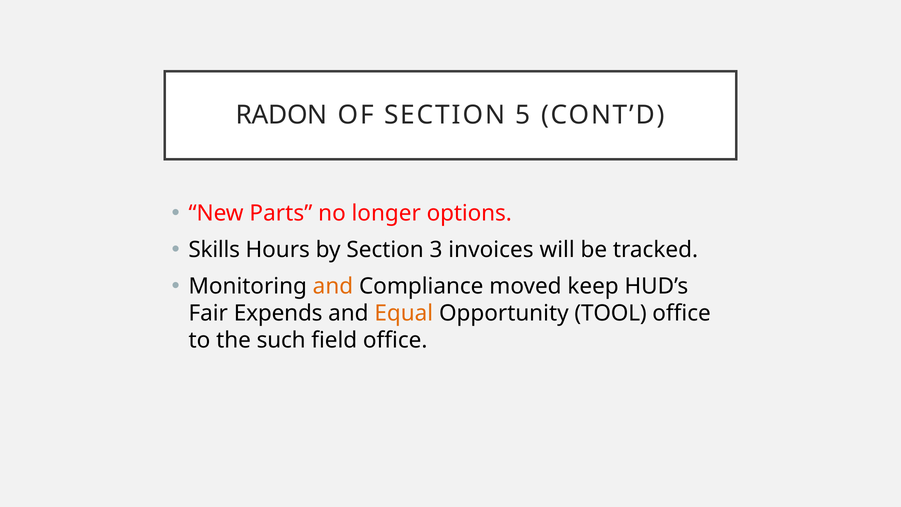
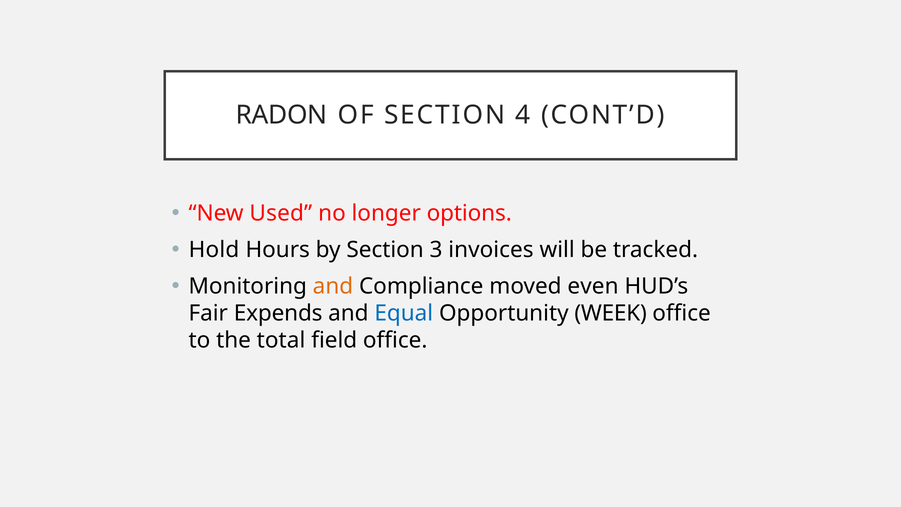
5: 5 -> 4
Parts: Parts -> Used
Skills: Skills -> Hold
keep: keep -> even
Equal colour: orange -> blue
TOOL: TOOL -> WEEK
such: such -> total
